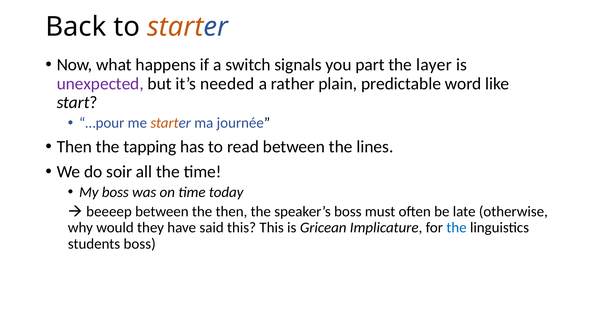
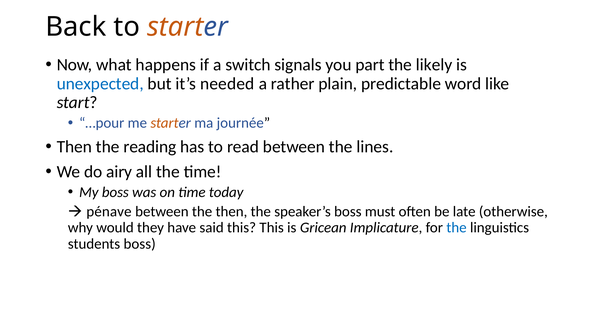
layer: layer -> likely
unexpected colour: purple -> blue
tapping: tapping -> reading
soir: soir -> airy
beeeep: beeeep -> pénave
